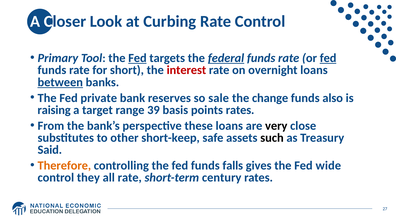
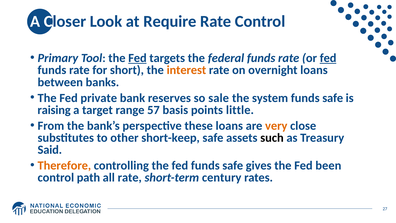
Curbing: Curbing -> Require
federal underline: present -> none
interest colour: red -> orange
between underline: present -> none
change: change -> system
also at (333, 98): also -> safe
39: 39 -> 57
points rates: rates -> little
very colour: black -> orange
fed funds falls: falls -> safe
wide: wide -> been
they: they -> path
